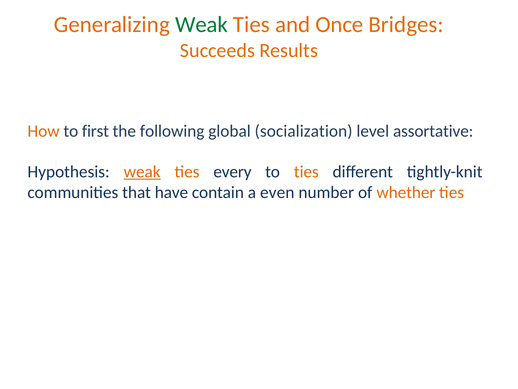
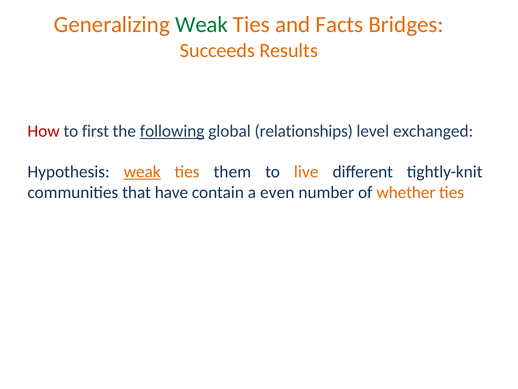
Once: Once -> Facts
How colour: orange -> red
following underline: none -> present
socialization: socialization -> relationships
assortative: assortative -> exchanged
every: every -> them
to ties: ties -> live
